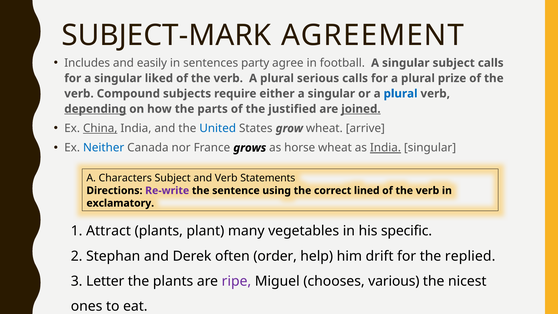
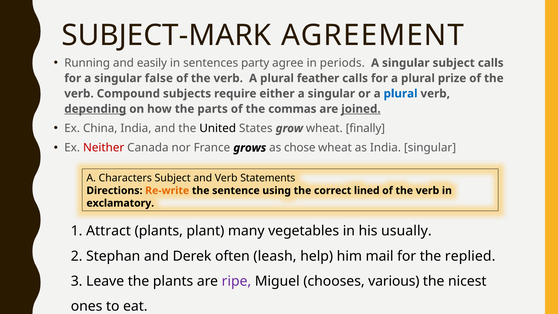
Includes: Includes -> Running
football: football -> periods
liked: liked -> false
serious: serious -> feather
justified: justified -> commas
China underline: present -> none
United colour: blue -> black
arrive: arrive -> finally
Neither colour: blue -> red
horse: horse -> chose
India at (385, 148) underline: present -> none
Re-write colour: purple -> orange
specific: specific -> usually
order: order -> leash
drift: drift -> mail
Letter: Letter -> Leave
